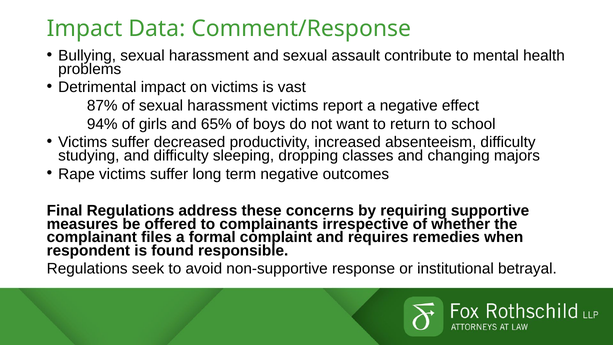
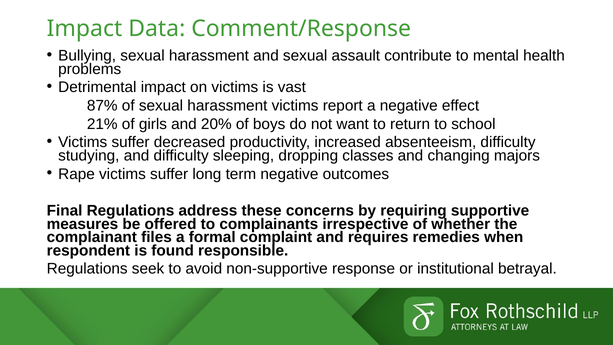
94%: 94% -> 21%
65%: 65% -> 20%
